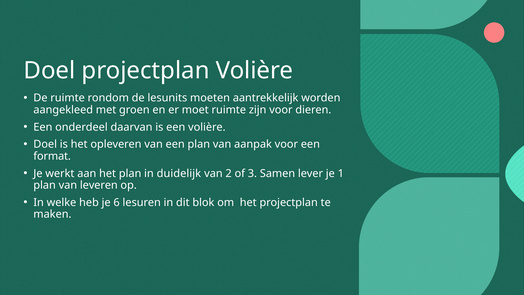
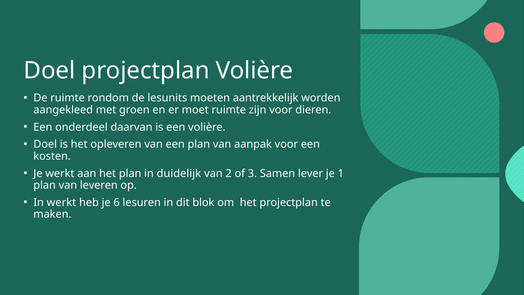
format: format -> kosten
In welke: welke -> werkt
